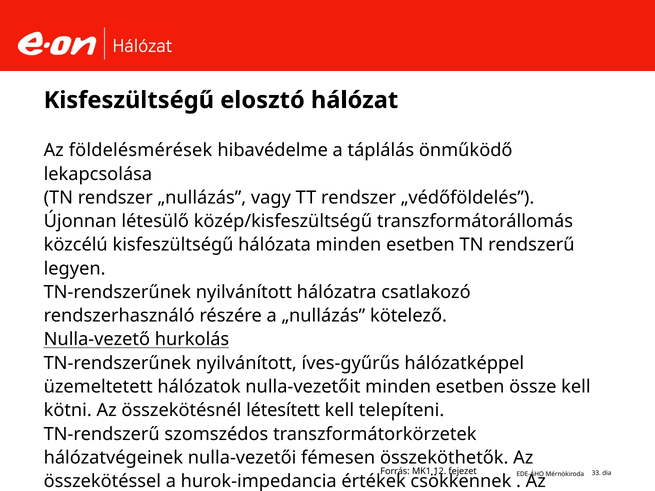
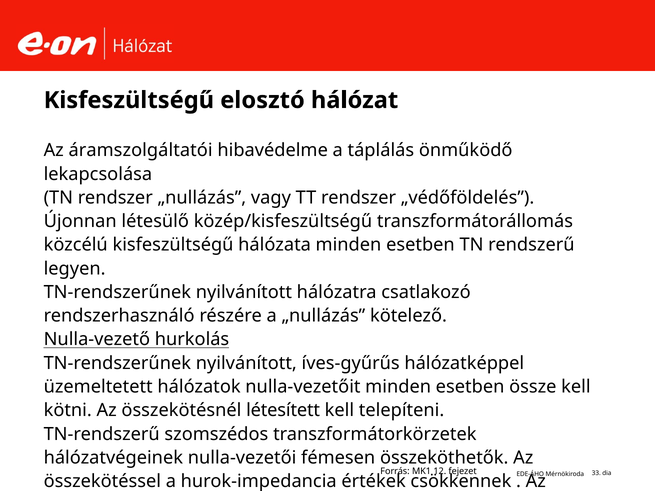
földelésmérések: földelésmérések -> áramszolgáltatói
